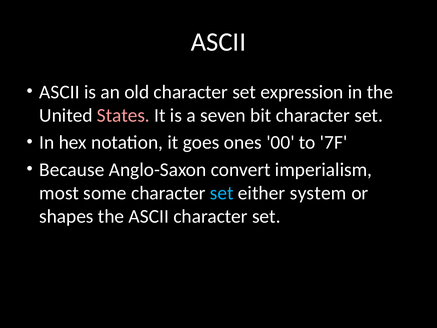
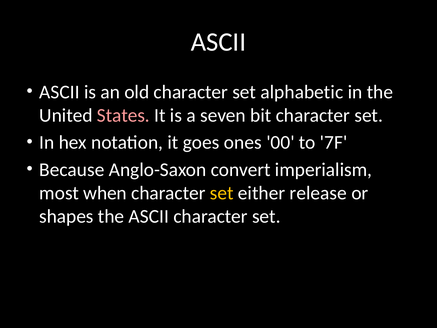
expression: expression -> alphabetic
some: some -> when
set at (222, 193) colour: light blue -> yellow
system: system -> release
